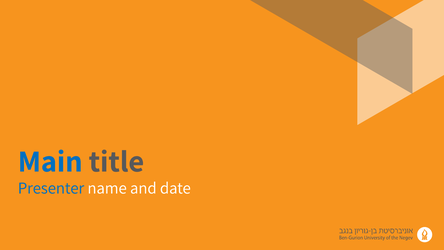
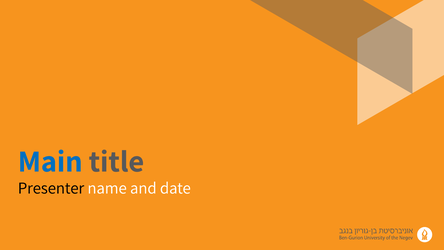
Presenter colour: blue -> black
